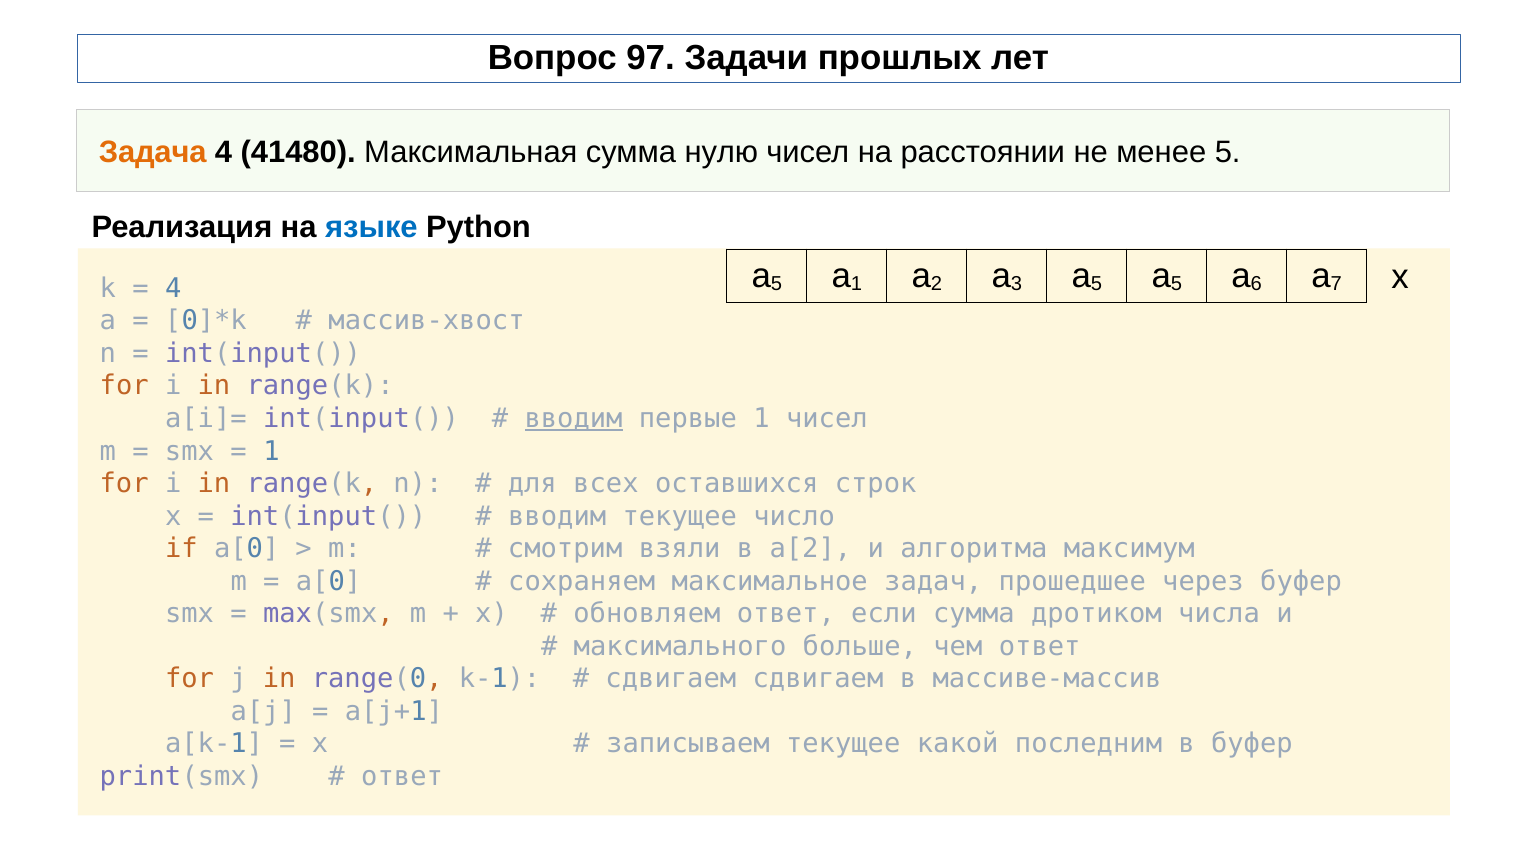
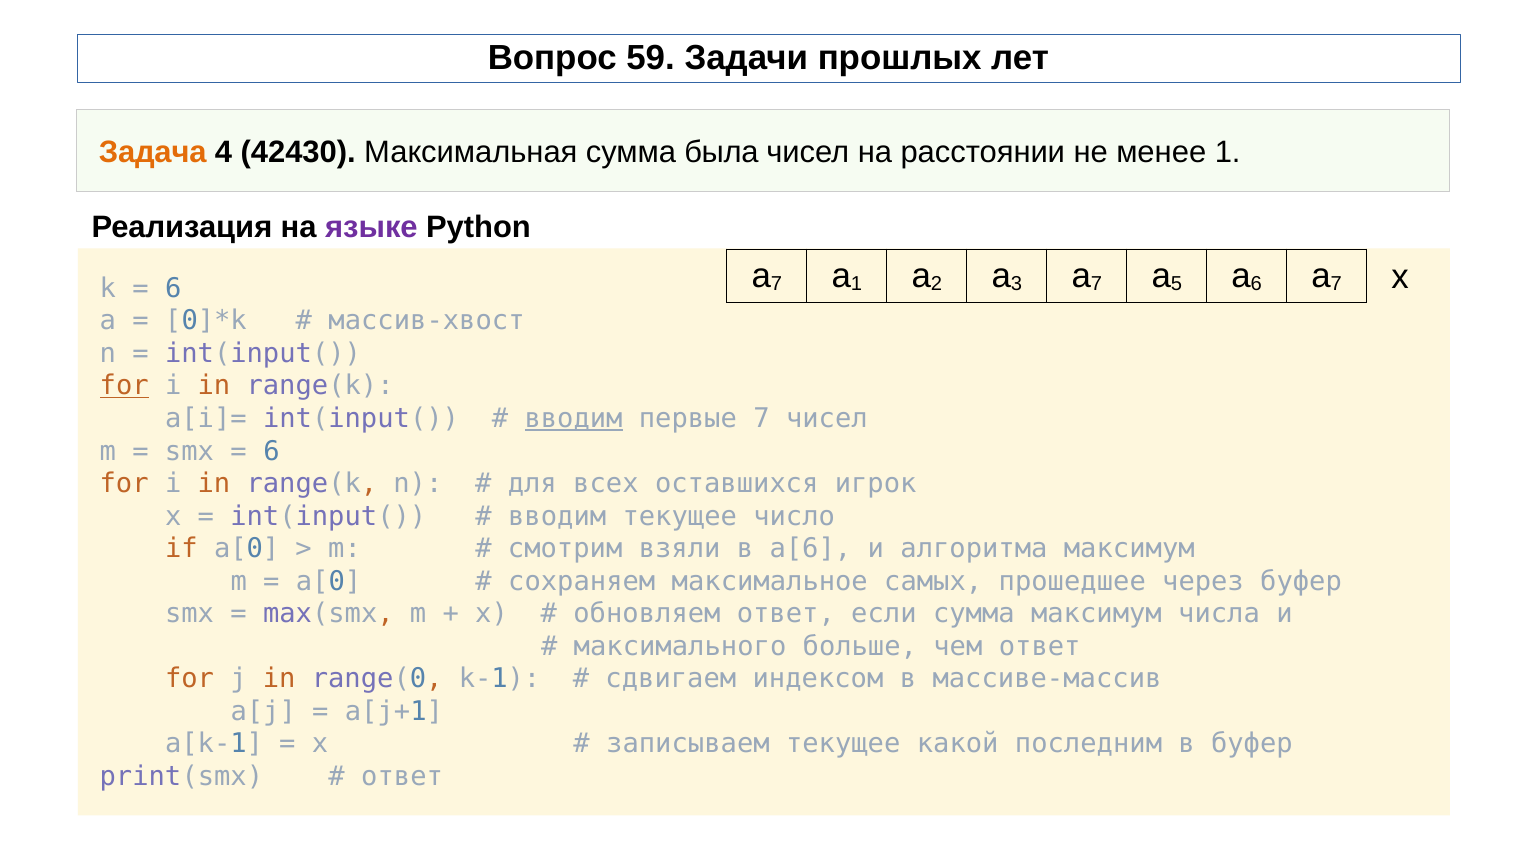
97: 97 -> 59
41480: 41480 -> 42430
нулю: нулю -> была
менее 5: 5 -> 1
языке colour: blue -> purple
5 at (777, 284): 5 -> 7
5 at (1096, 284): 5 -> 7
4 at (173, 289): 4 -> 6
for at (124, 386) underline: none -> present
первые 1: 1 -> 7
1 at (271, 451): 1 -> 6
строк: строк -> игрок
a[2: a[2 -> a[6
задач: задач -> самых
сумма дротиком: дротиком -> максимум
сдвигаем сдвигаем: сдвигаем -> индексом
